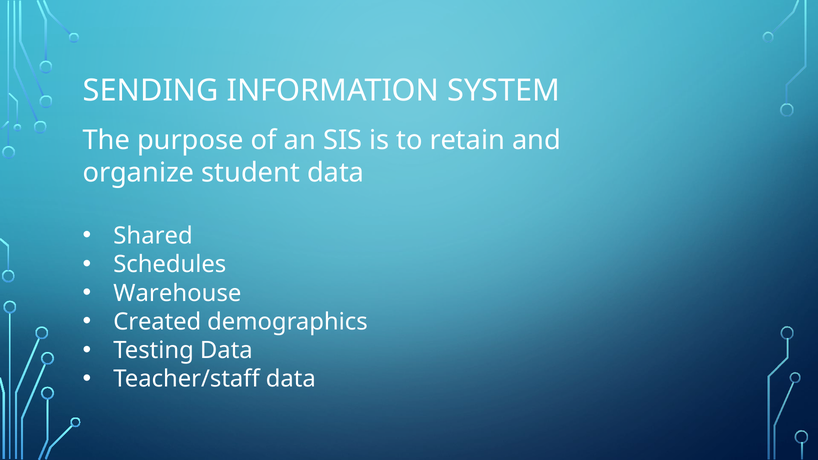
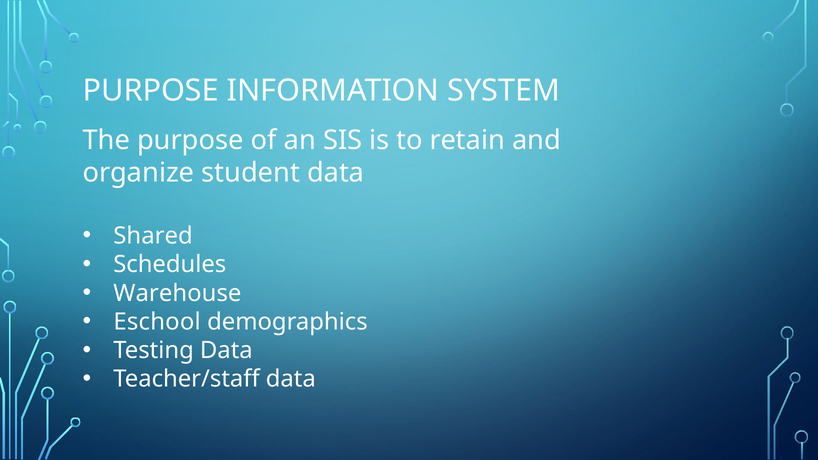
SENDING at (151, 91): SENDING -> PURPOSE
Created: Created -> Eschool
